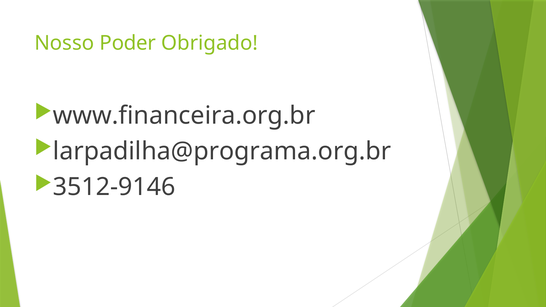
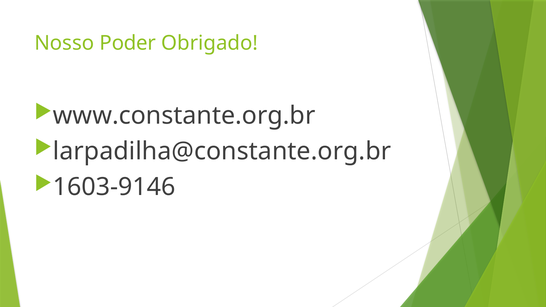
www.financeira.org.br: www.financeira.org.br -> www.constante.org.br
larpadilha@programa.org.br: larpadilha@programa.org.br -> larpadilha@constante.org.br
3512-9146: 3512-9146 -> 1603-9146
